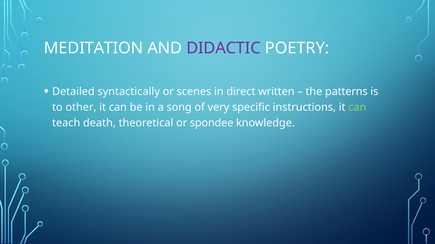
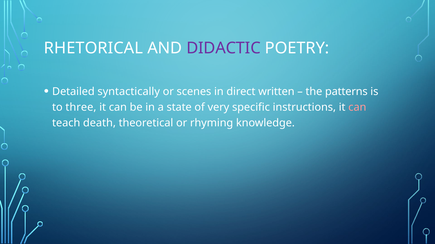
MEDITATION: MEDITATION -> RHETORICAL
other: other -> three
song: song -> state
can at (357, 107) colour: light green -> pink
spondee: spondee -> rhyming
